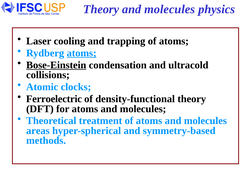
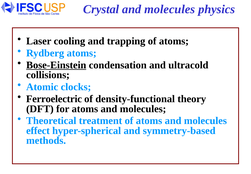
Theory at (101, 9): Theory -> Crystal
atoms at (82, 53) underline: present -> none
areas: areas -> effect
